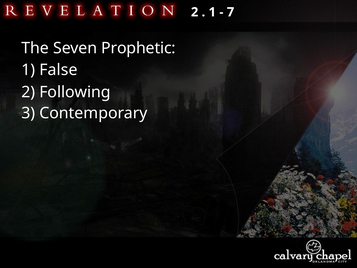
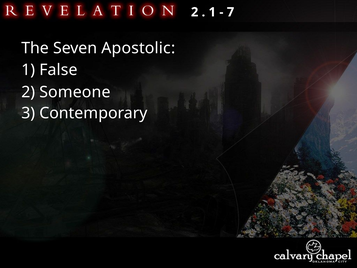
Prophetic: Prophetic -> Apostolic
Following: Following -> Someone
